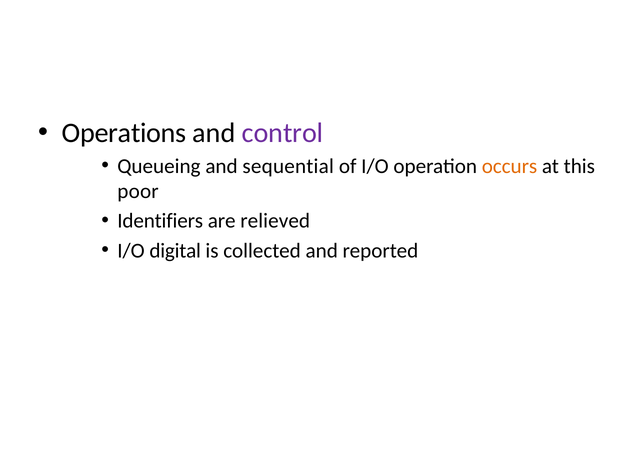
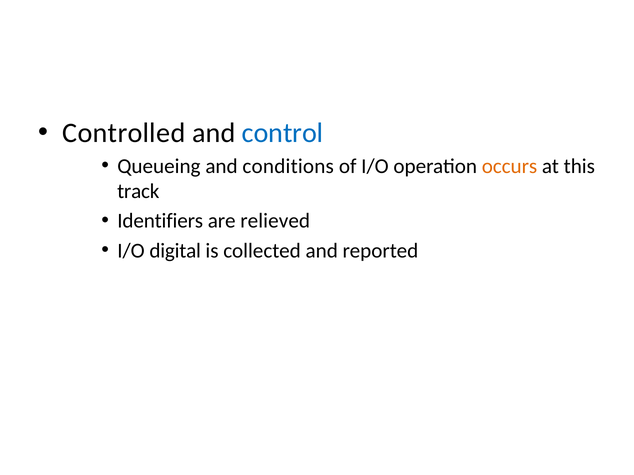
Operations: Operations -> Controlled
control colour: purple -> blue
sequential: sequential -> conditions
poor: poor -> track
